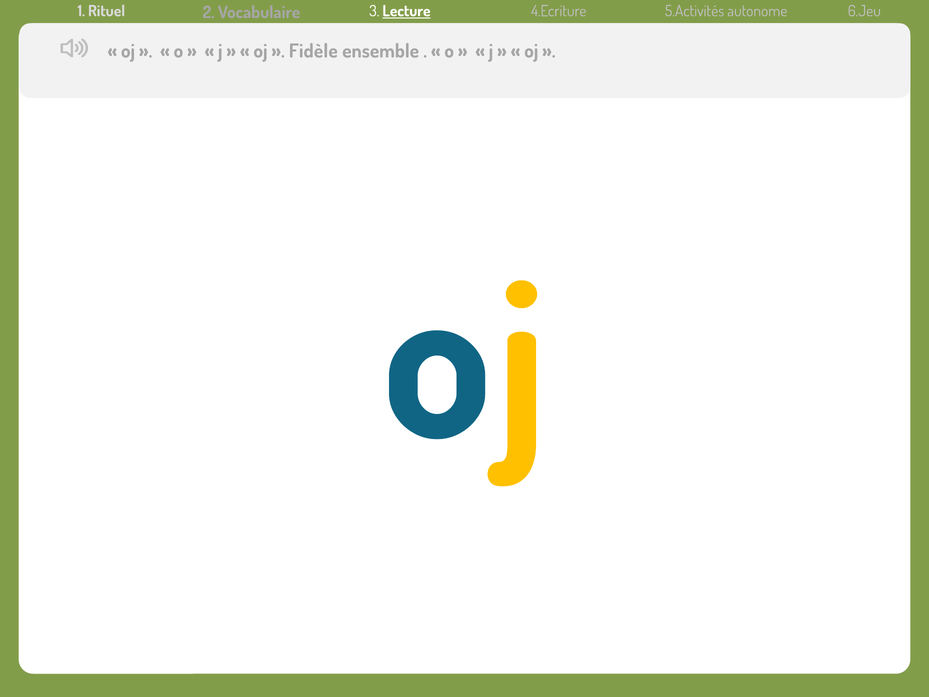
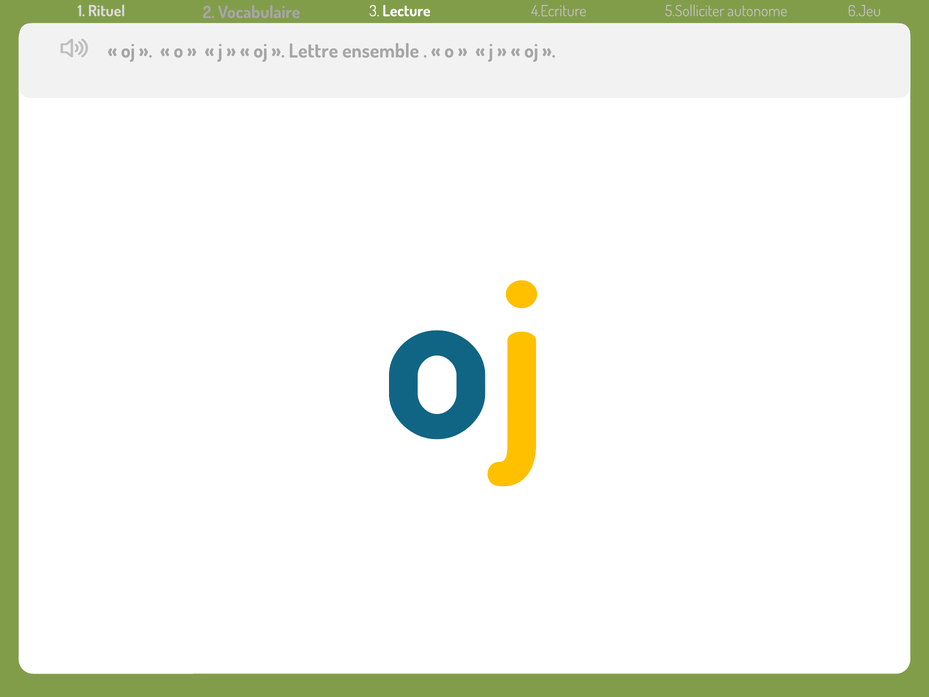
Lecture underline: present -> none
5.Activités: 5.Activités -> 5.Solliciter
Fidèle: Fidèle -> Lettre
